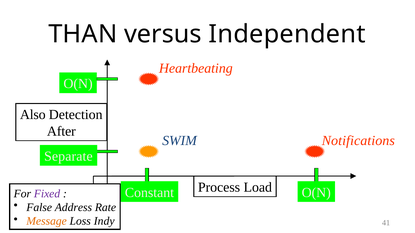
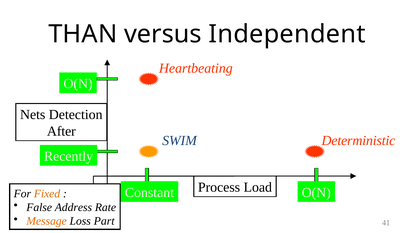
Also: Also -> Nets
Notifications: Notifications -> Deterministic
Separate: Separate -> Recently
Fixed colour: purple -> orange
Indy: Indy -> Part
